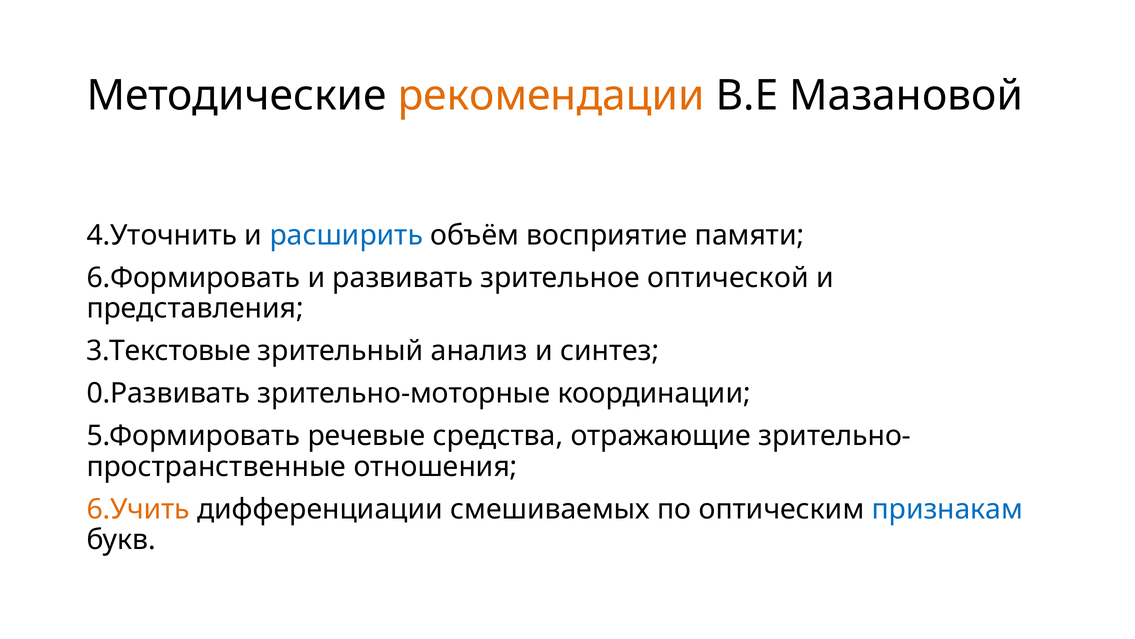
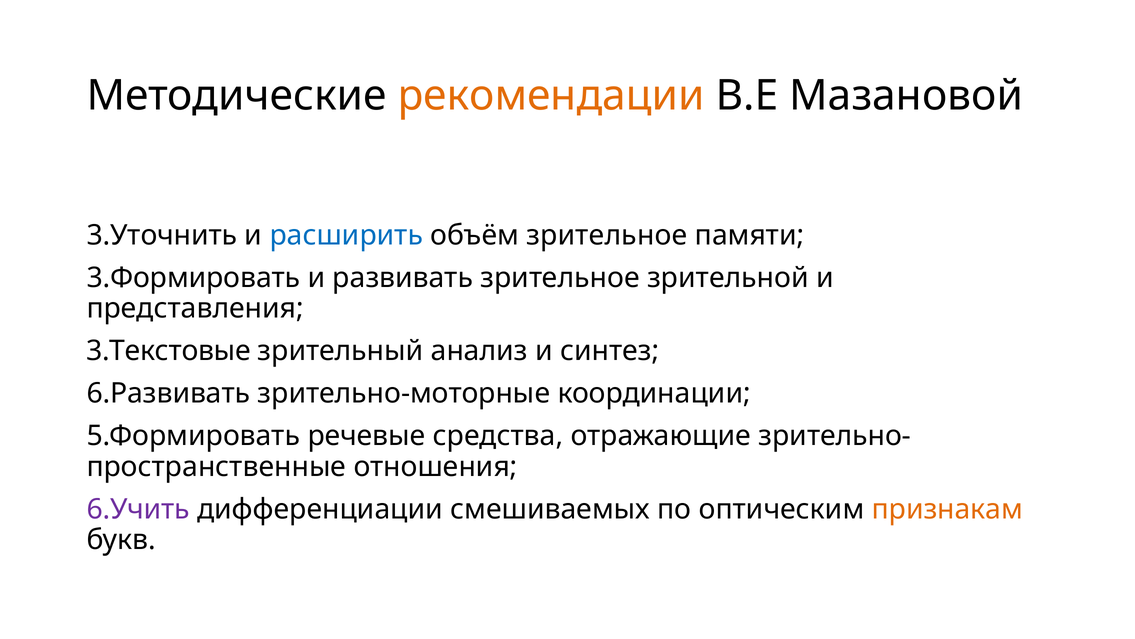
4.Уточнить: 4.Уточнить -> 3.Уточнить
объём восприятие: восприятие -> зрительное
6.Формировать: 6.Формировать -> 3.Формировать
оптической: оптической -> зрительной
0.Развивать: 0.Развивать -> 6.Развивать
6.Учить colour: orange -> purple
признакам colour: blue -> orange
